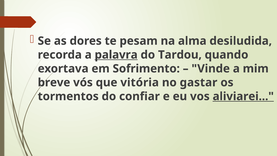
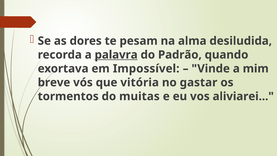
Tardou: Tardou -> Padrão
Sofrimento: Sofrimento -> Impossível
confiar: confiar -> muitas
aliviarei underline: present -> none
